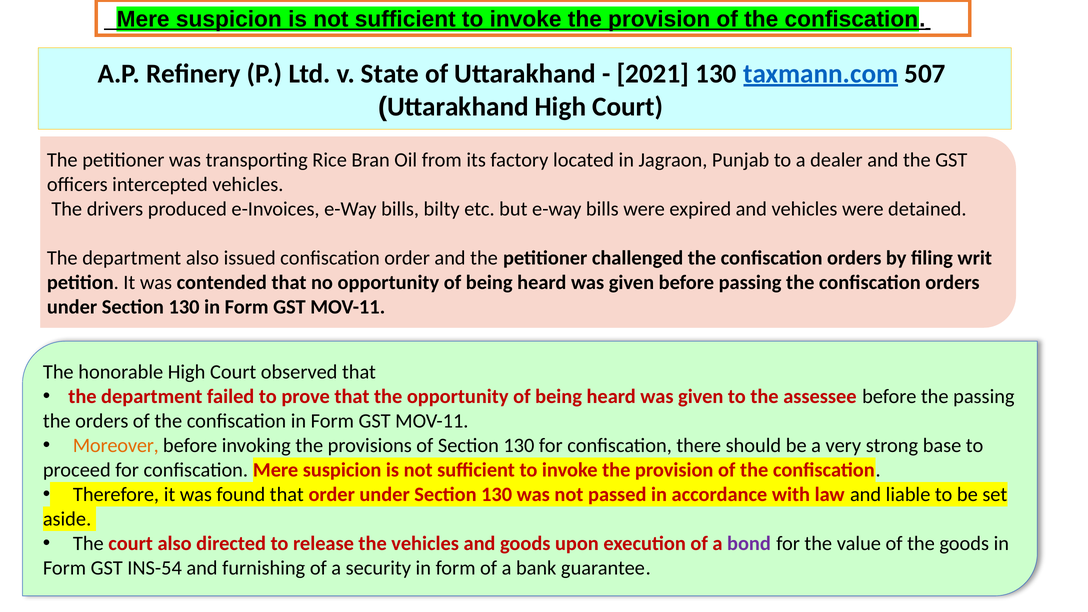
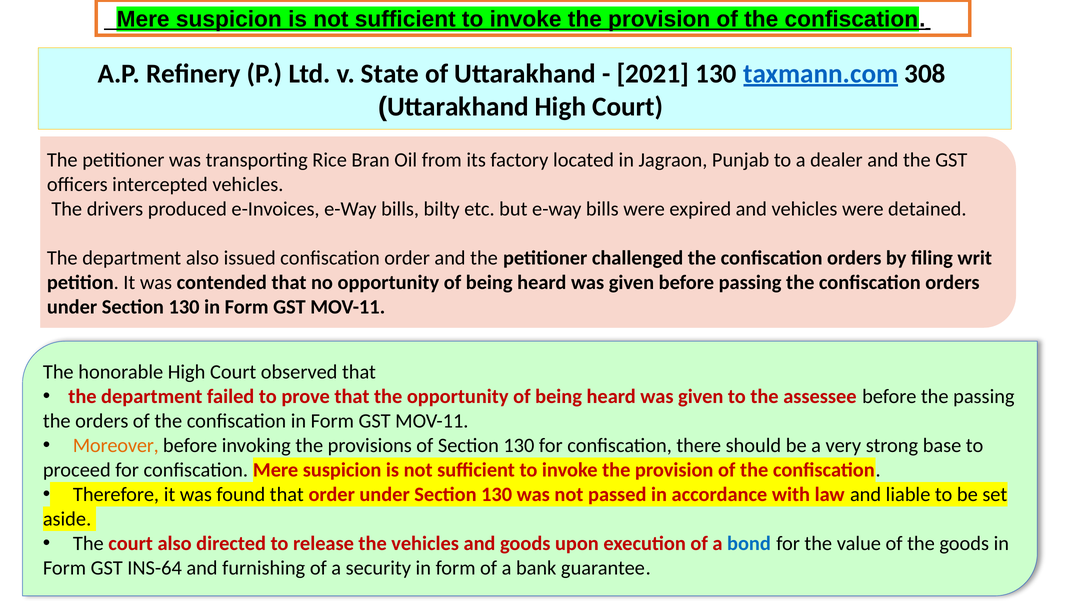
507: 507 -> 308
bond colour: purple -> blue
INS-54: INS-54 -> INS-64
